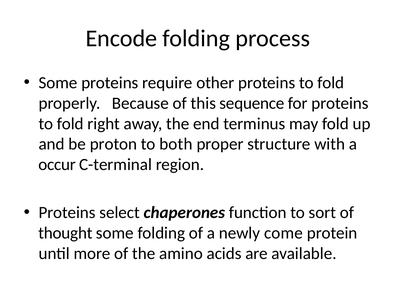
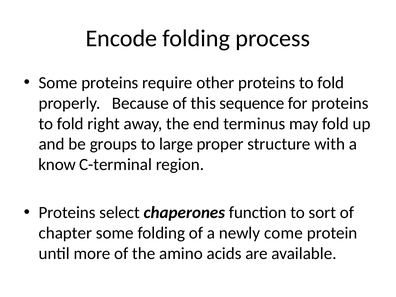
proton: proton -> groups
both: both -> large
occur: occur -> know
thought: thought -> chapter
